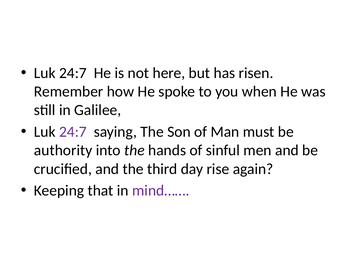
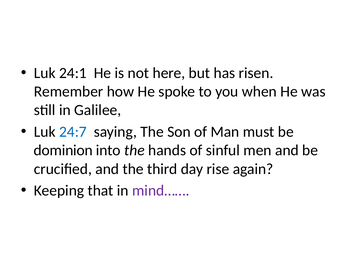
24:7 at (73, 73): 24:7 -> 24:1
24:7 at (73, 132) colour: purple -> blue
authority: authority -> dominion
